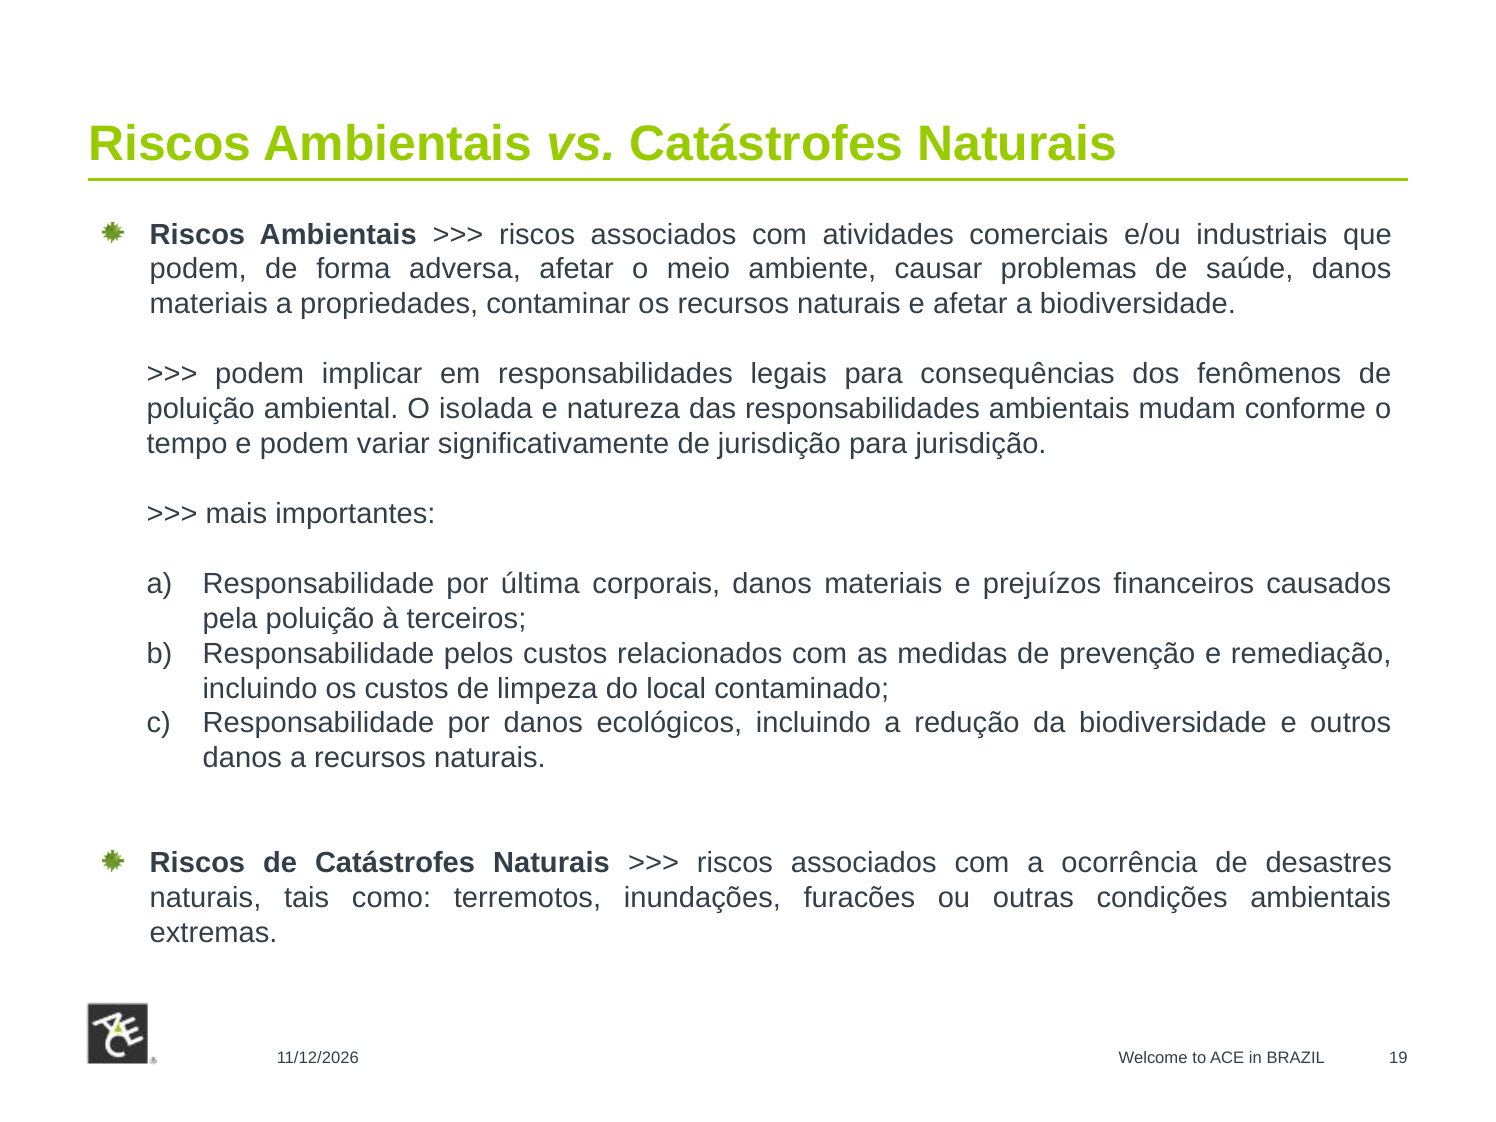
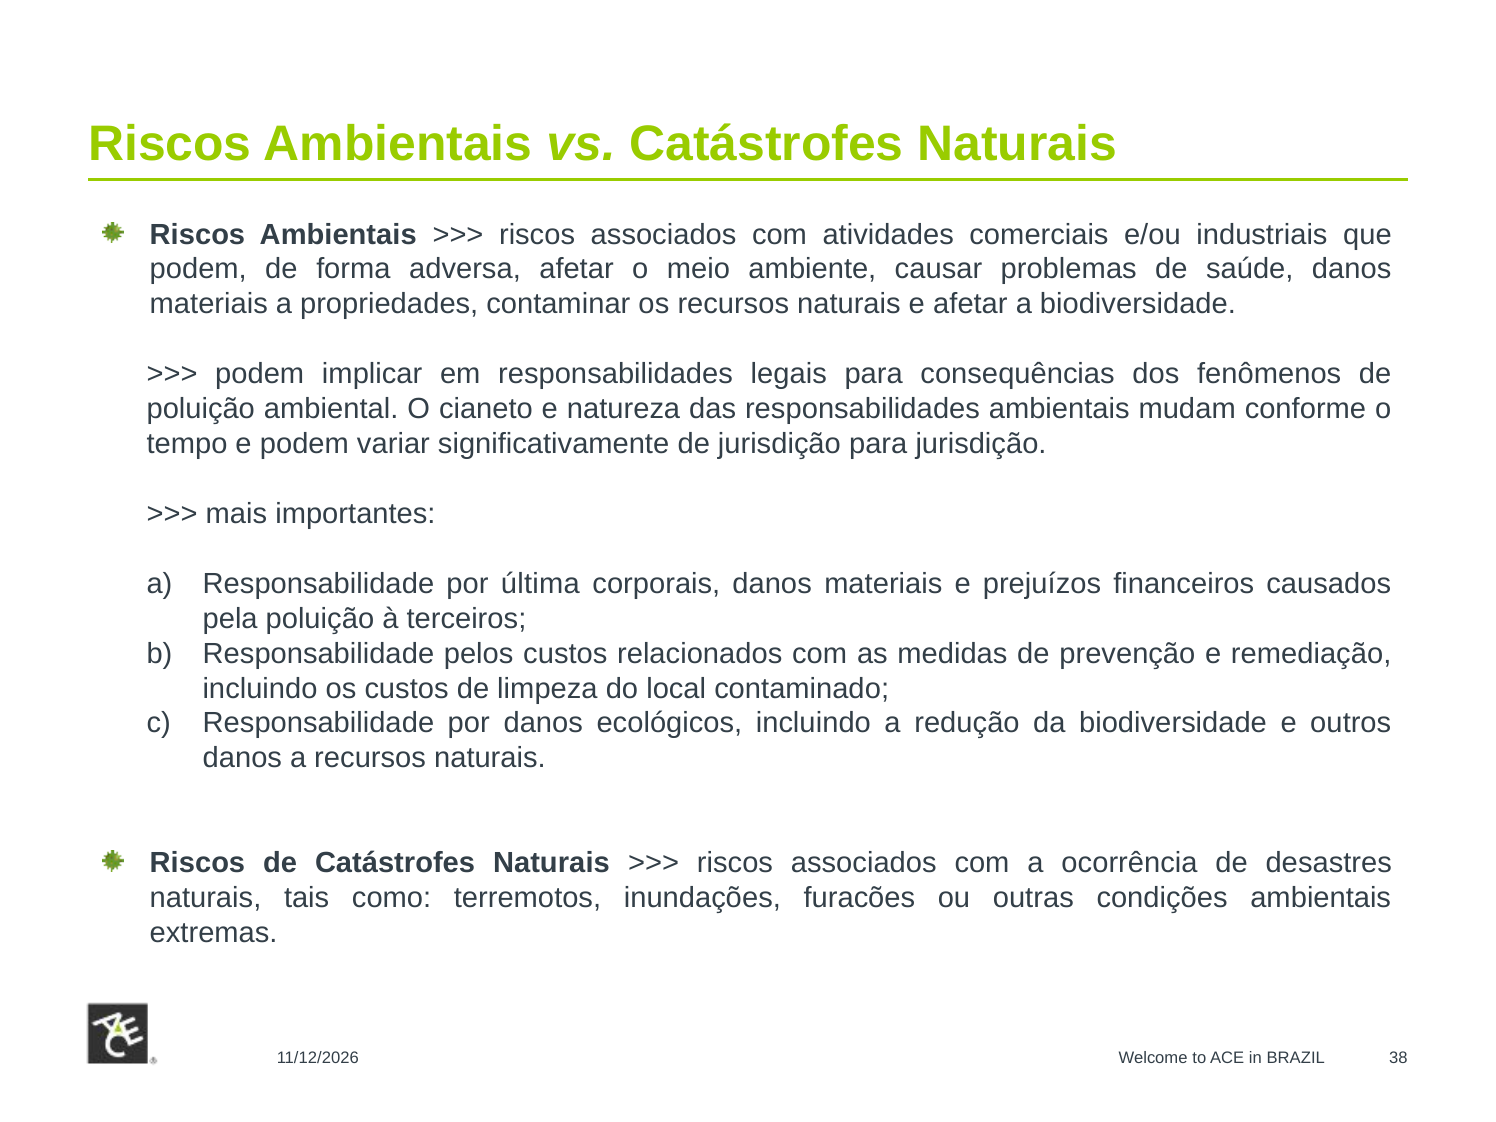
isolada: isolada -> cianeto
19: 19 -> 38
